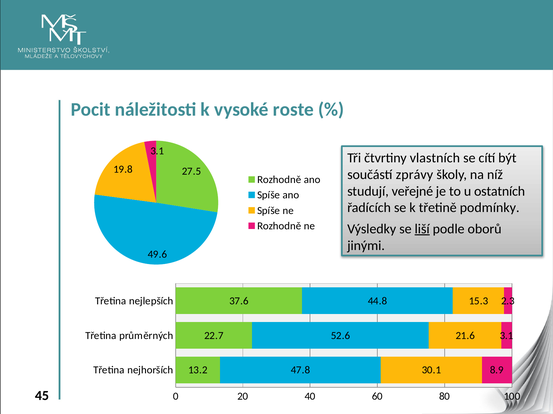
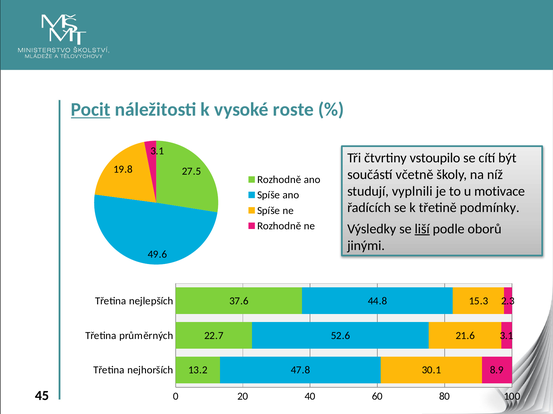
Pocit underline: none -> present
vlastních: vlastních -> vstoupilo
zprávy: zprávy -> včetně
veřejné: veřejné -> vyplnili
ostatních: ostatních -> motivace
